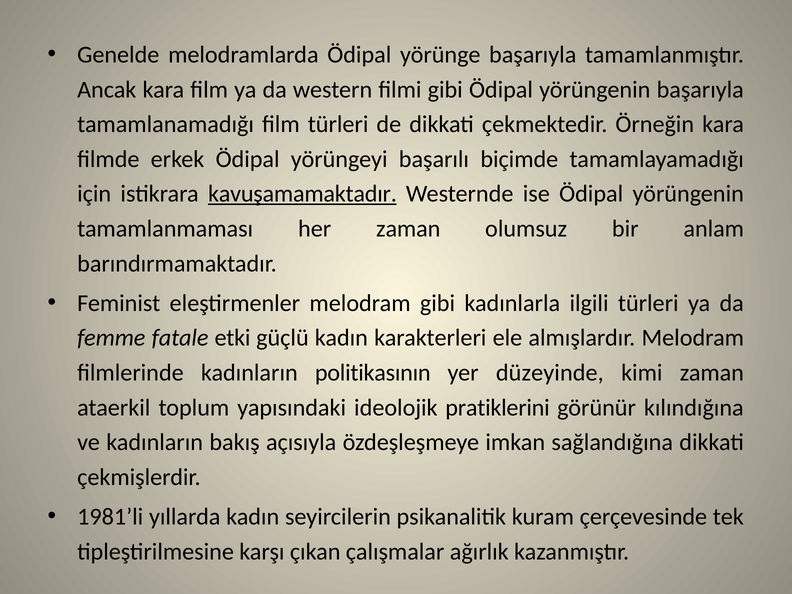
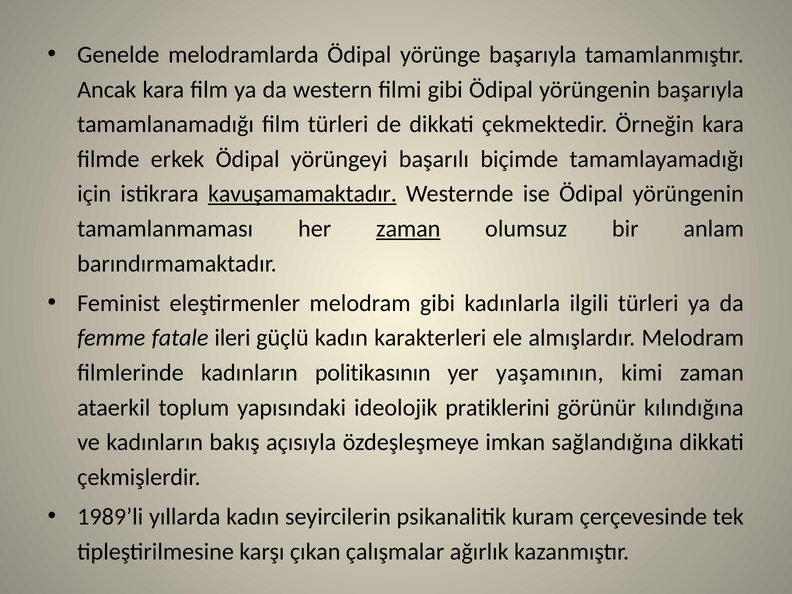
zaman at (408, 229) underline: none -> present
etki: etki -> ileri
düzeyinde: düzeyinde -> yaşamının
1981’li: 1981’li -> 1989’li
